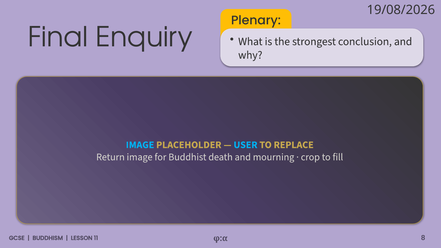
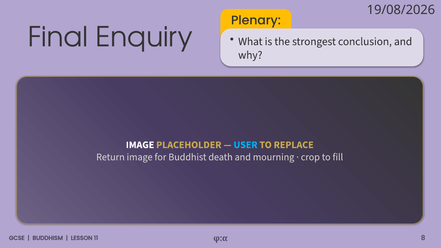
IMAGE colour: light blue -> white
